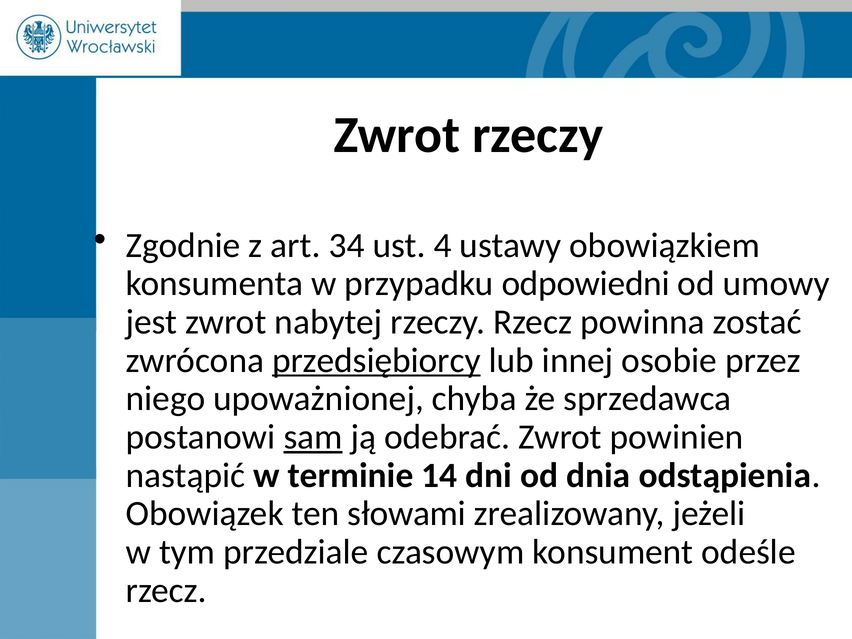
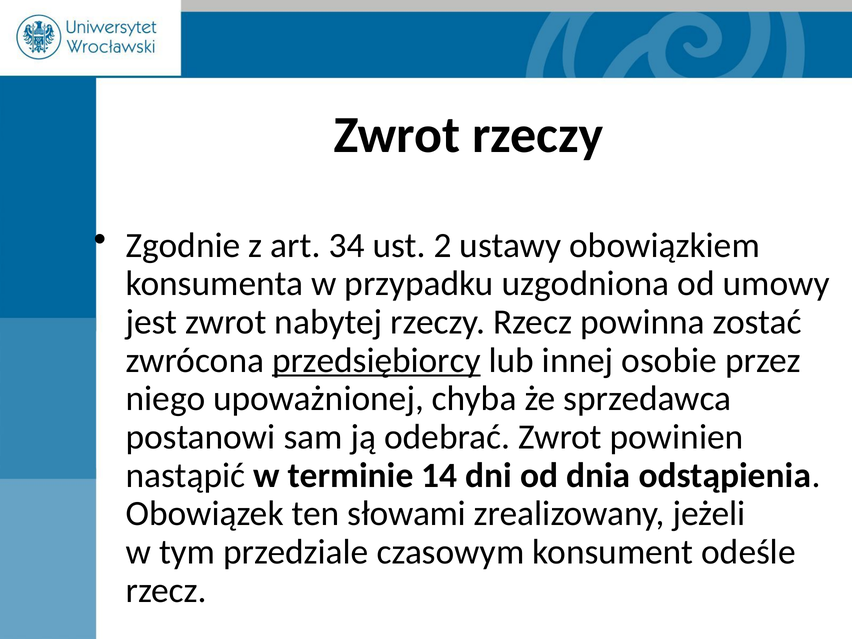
4: 4 -> 2
odpowiedni: odpowiedni -> uzgodniona
sam underline: present -> none
